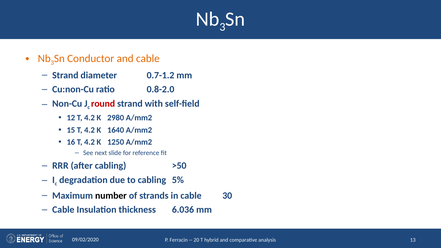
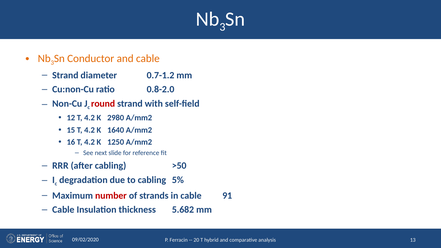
number colour: black -> red
30: 30 -> 91
6.036: 6.036 -> 5.682
